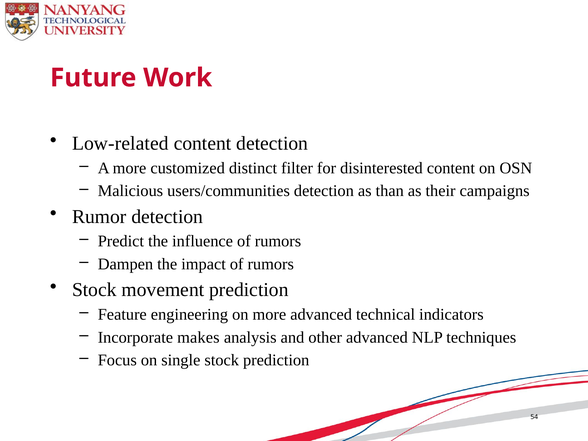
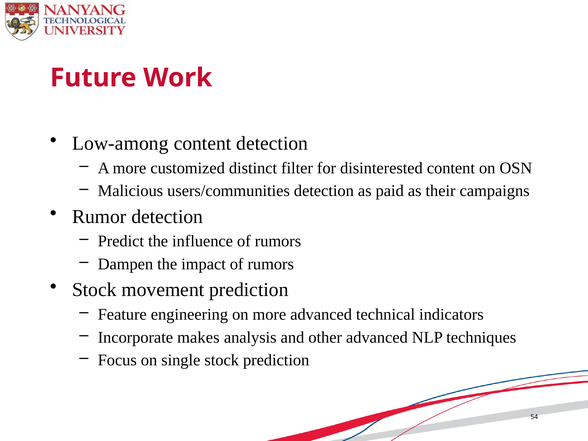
Low-related: Low-related -> Low-among
than: than -> paid
